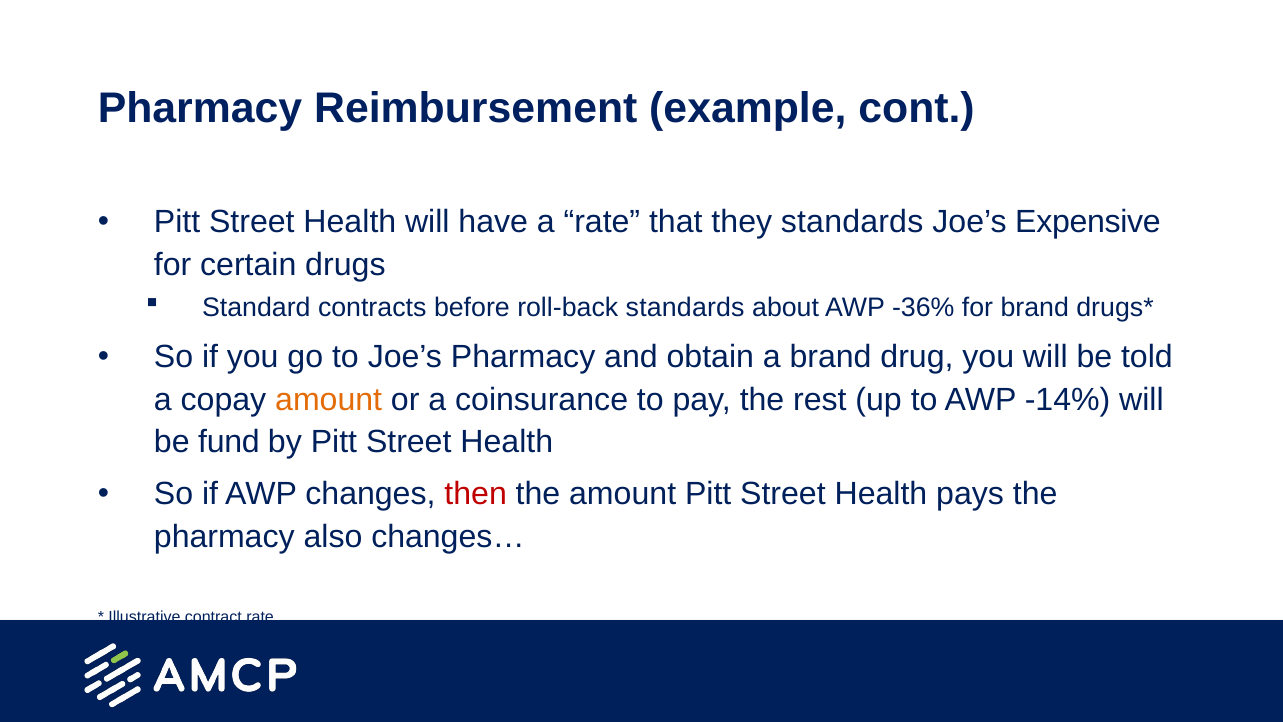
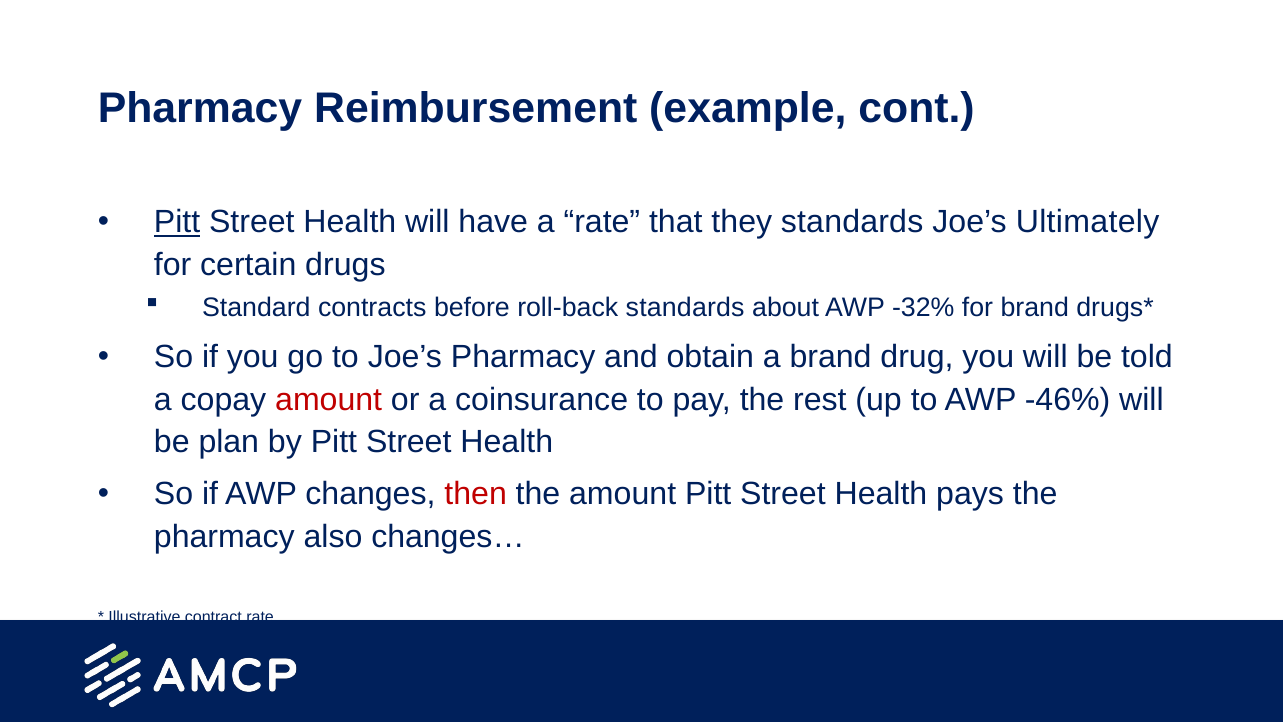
Pitt at (177, 222) underline: none -> present
Expensive: Expensive -> Ultimately
-36%: -36% -> -32%
amount at (329, 399) colour: orange -> red
-14%: -14% -> -46%
fund: fund -> plan
